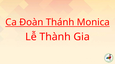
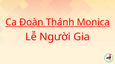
Thành: Thành -> Người
